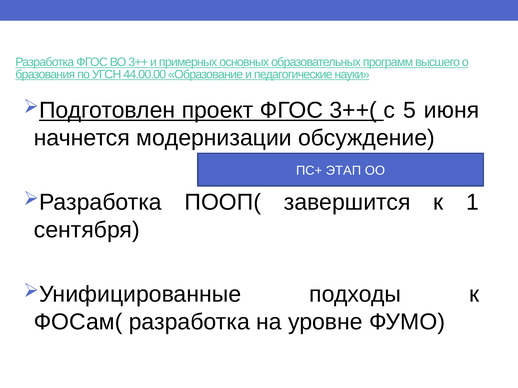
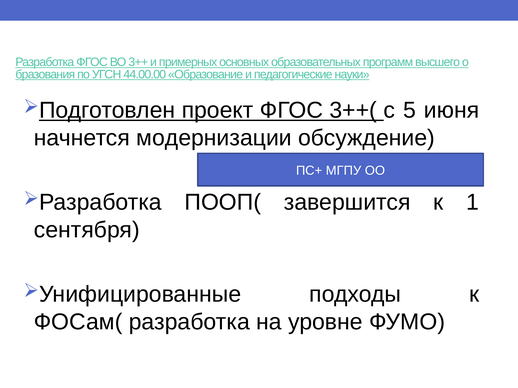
ЭТАП: ЭТАП -> МГПУ
